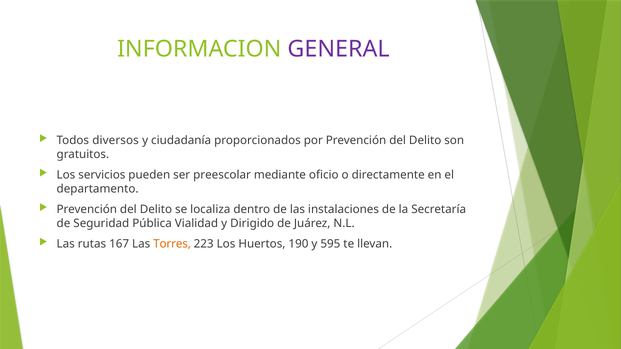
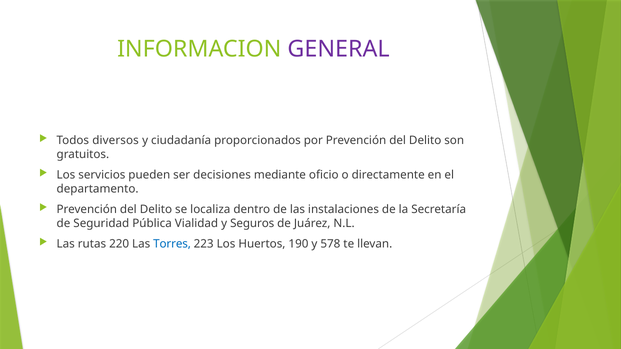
preescolar: preescolar -> decisiones
Dirigido: Dirigido -> Seguros
167: 167 -> 220
Torres colour: orange -> blue
595: 595 -> 578
